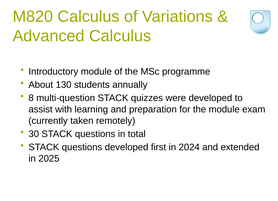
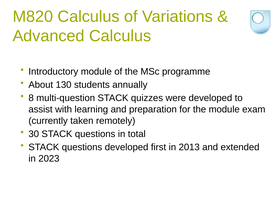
2024: 2024 -> 2013
2025: 2025 -> 2023
